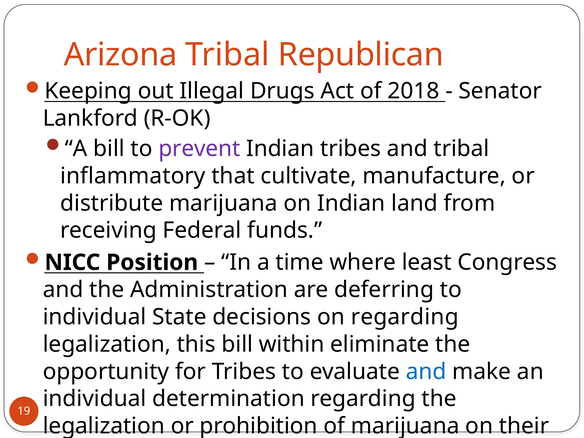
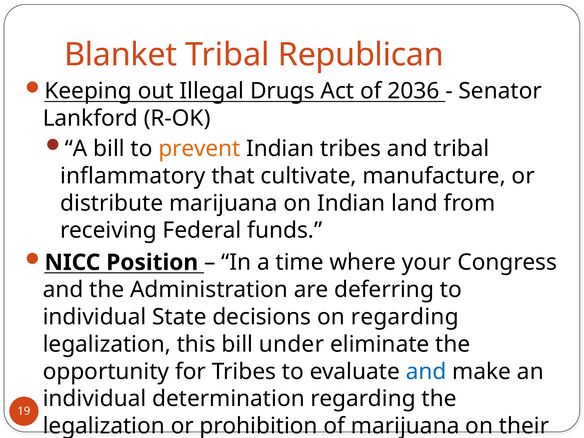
Arizona: Arizona -> Blanket
2018: 2018 -> 2036
prevent colour: purple -> orange
least: least -> your
within: within -> under
